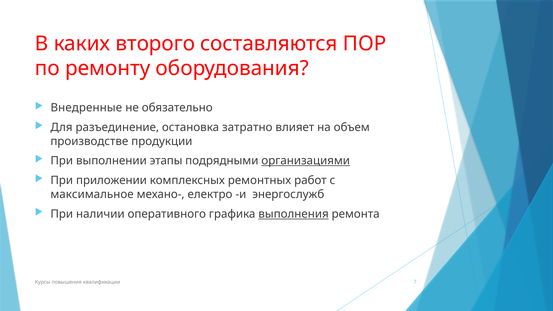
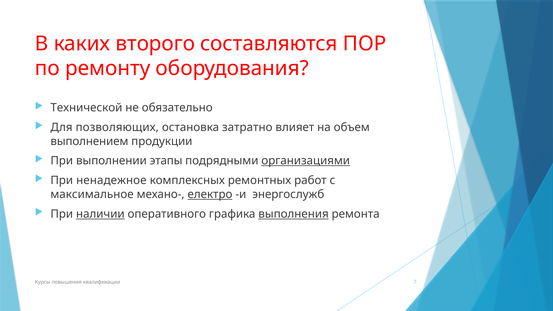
Внедренные: Внедренные -> Технической
разъединение: разъединение -> позволяющих
производстве: производстве -> выполнением
приложении: приложении -> ненадежное
електро underline: none -> present
наличии underline: none -> present
